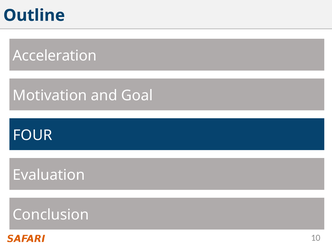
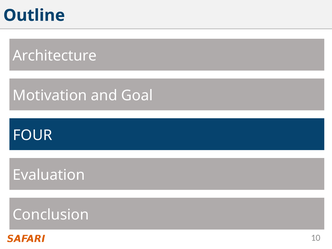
Acceleration: Acceleration -> Architecture
